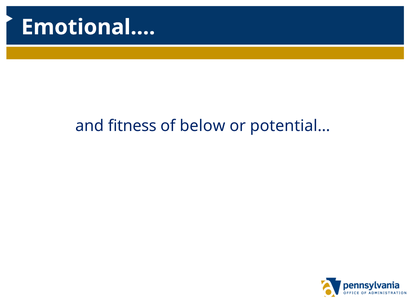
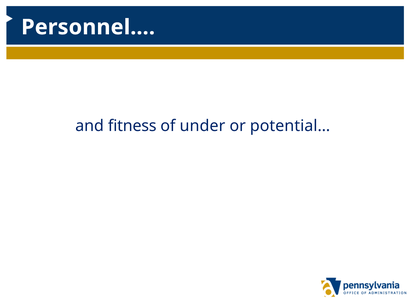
Emotional…: Emotional… -> Personnel…
below: below -> under
